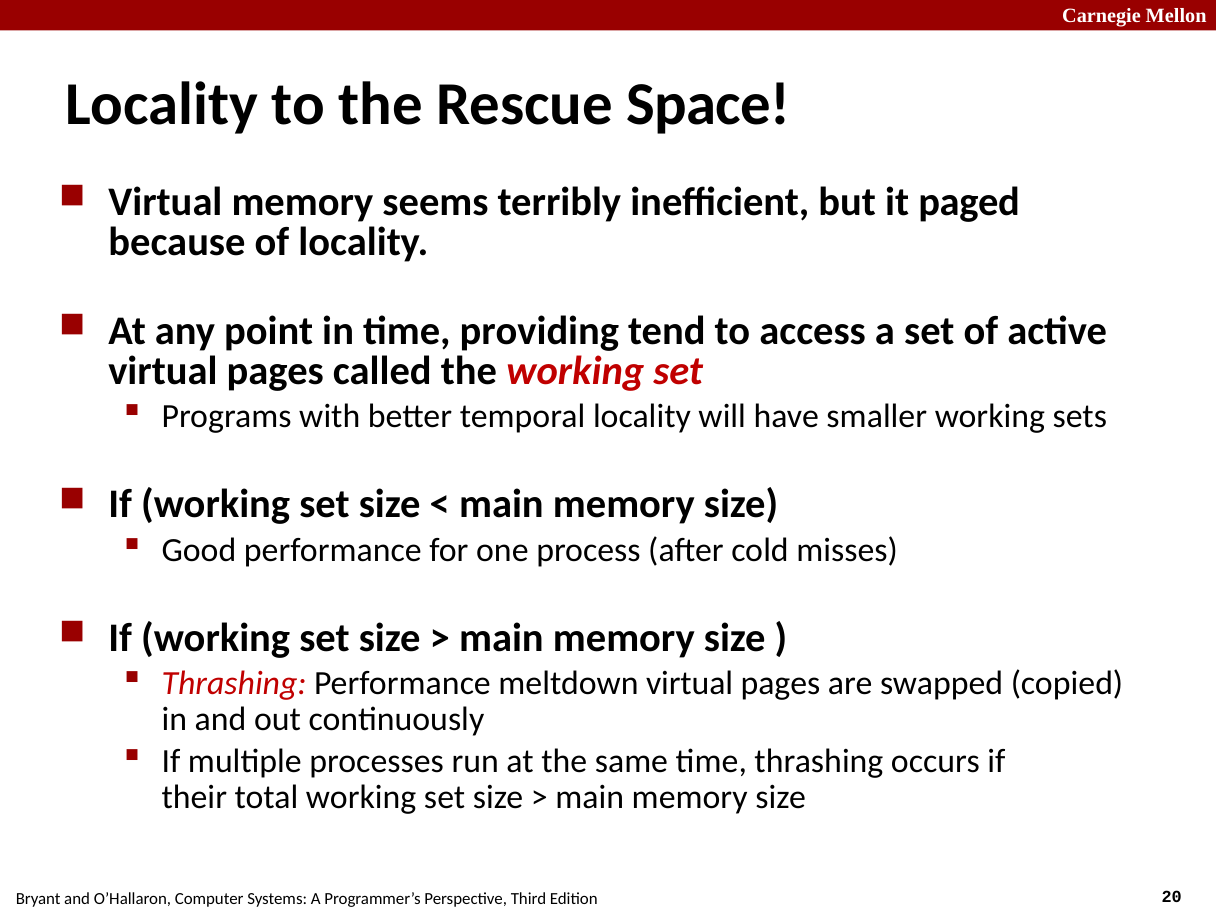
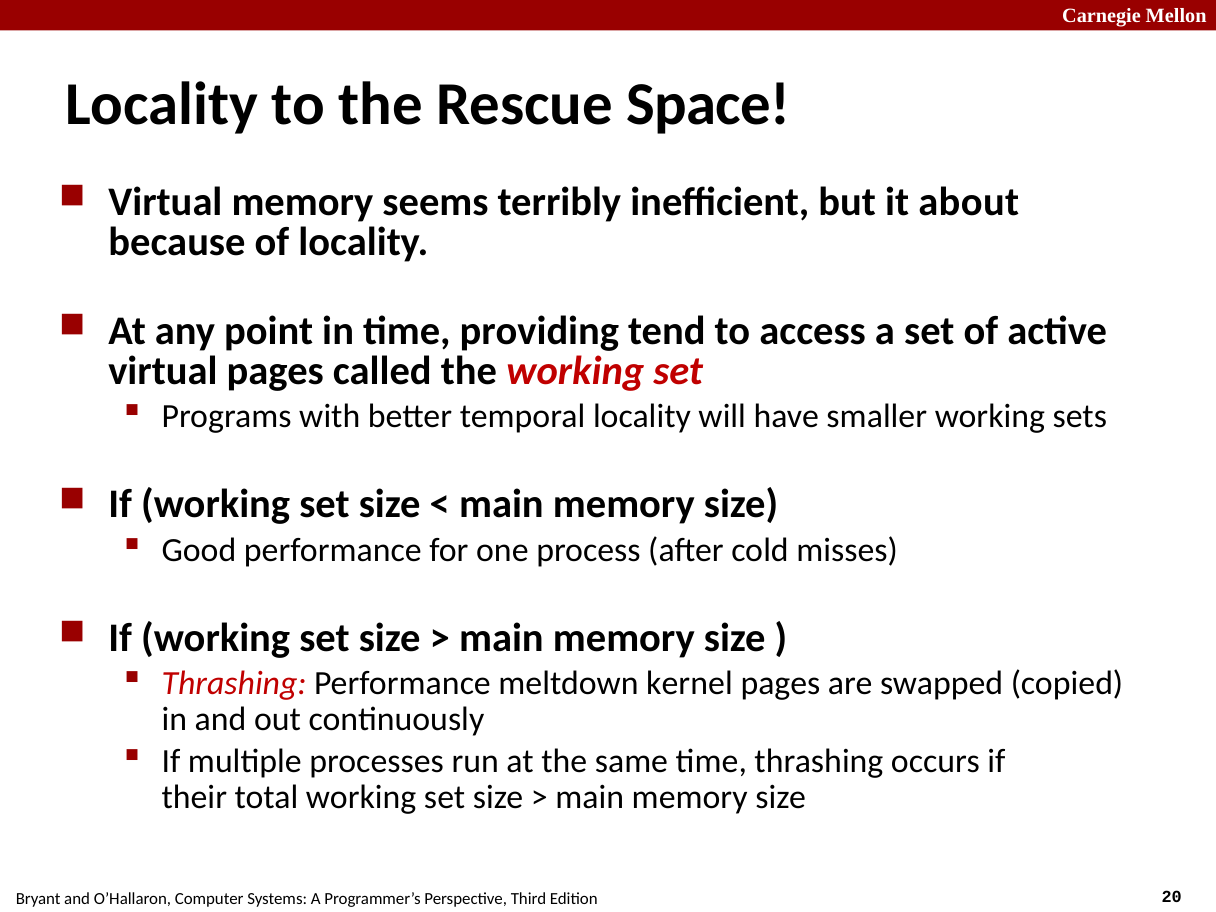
paged: paged -> about
meltdown virtual: virtual -> kernel
